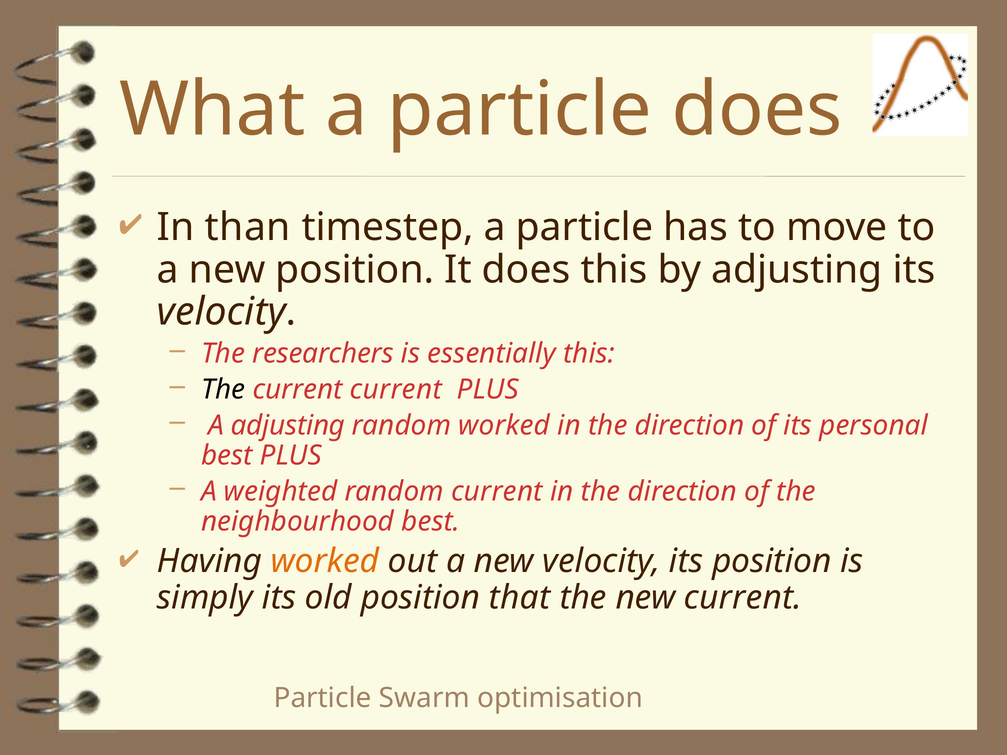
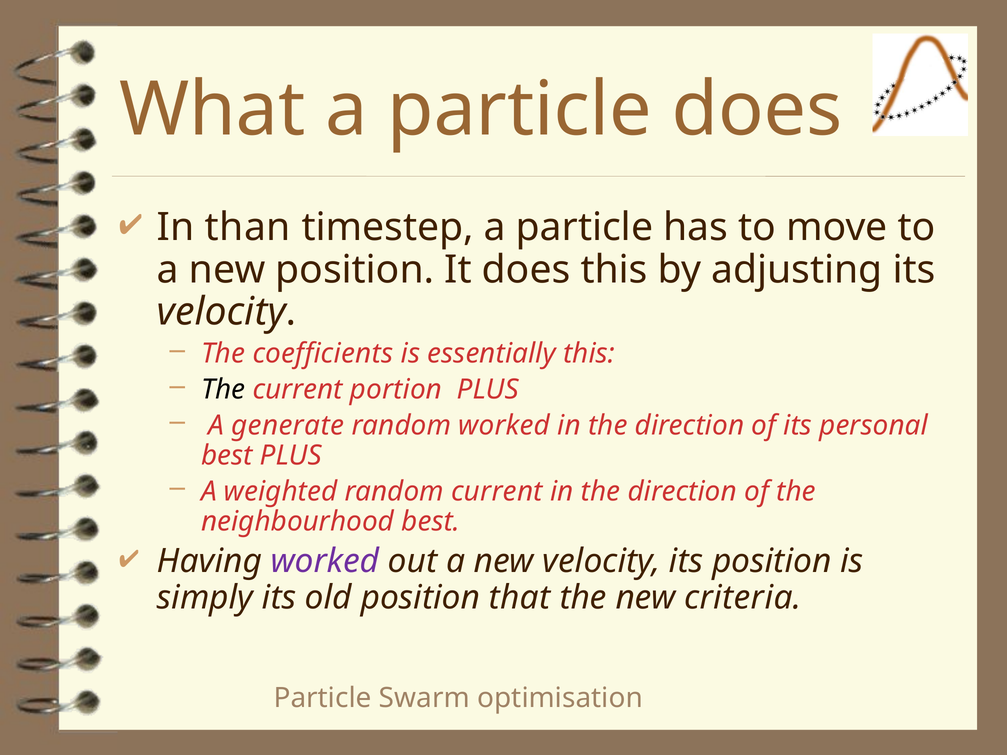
researchers: researchers -> coefficients
current current: current -> portion
A adjusting: adjusting -> generate
worked at (325, 562) colour: orange -> purple
new current: current -> criteria
